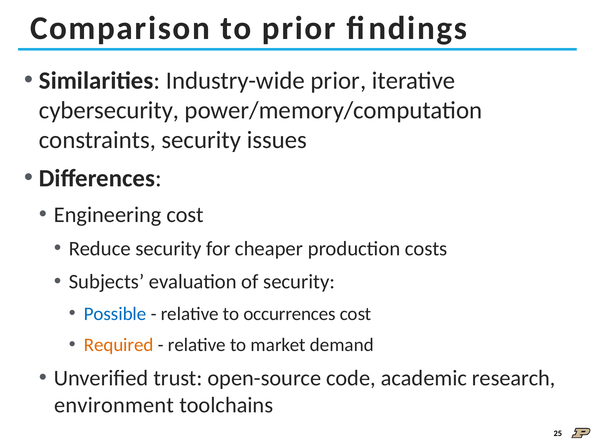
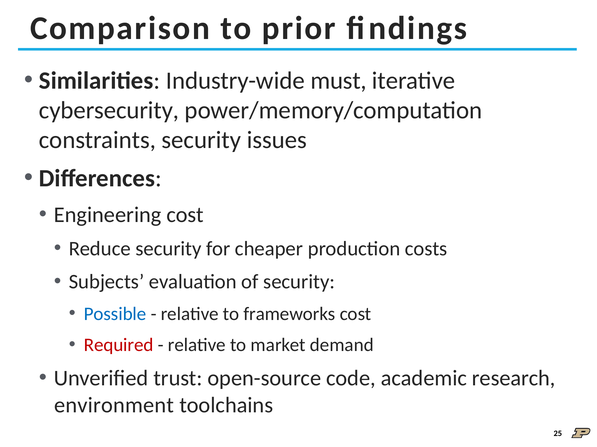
Industry-wide prior: prior -> must
occurrences: occurrences -> frameworks
Required colour: orange -> red
